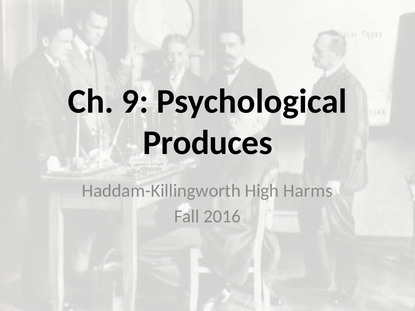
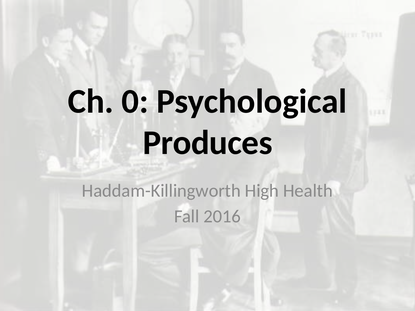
9: 9 -> 0
Harms: Harms -> Health
